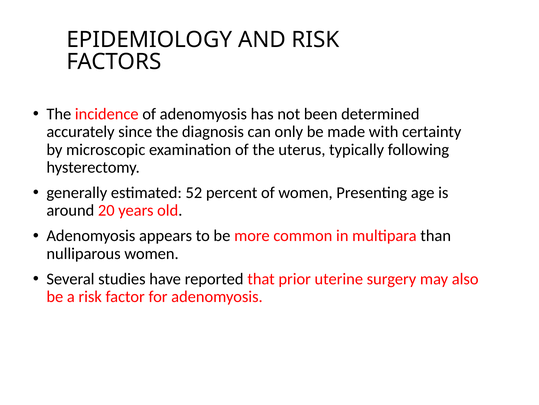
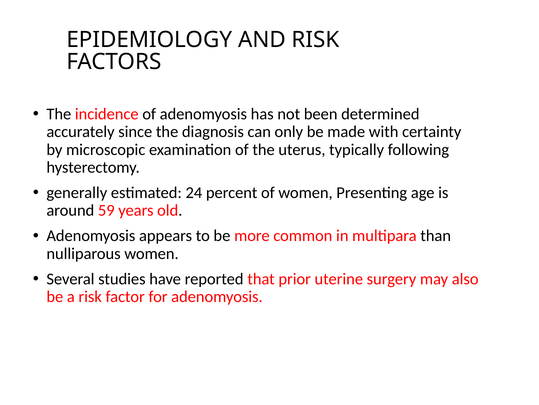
52: 52 -> 24
20: 20 -> 59
